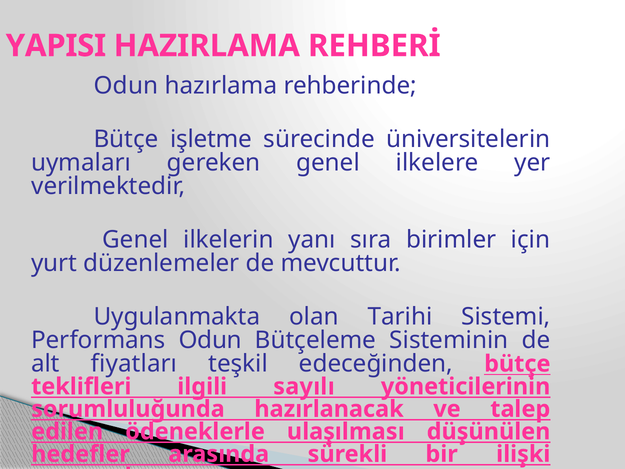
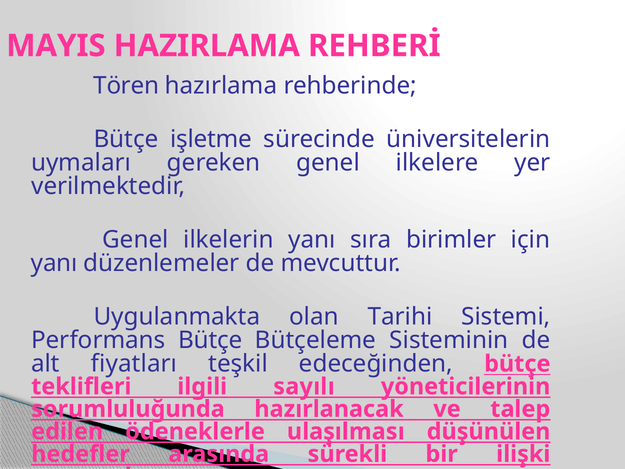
YAPISI: YAPISI -> MAYIS
Odun at (126, 86): Odun -> Tören
yurt at (54, 263): yurt -> yanı
Performans Odun: Odun -> Bütçe
